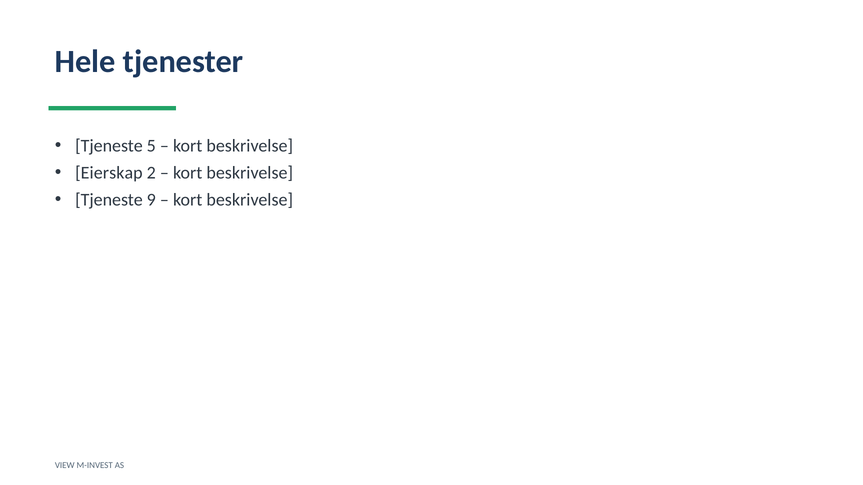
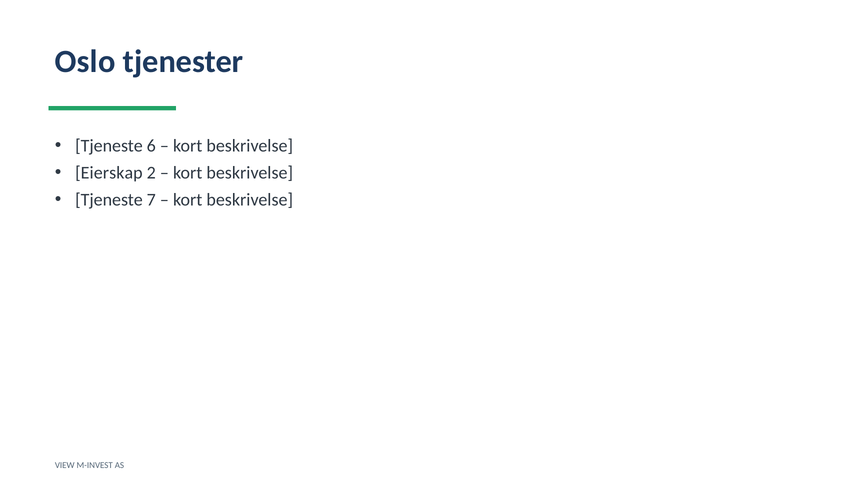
Hele: Hele -> Oslo
5: 5 -> 6
9: 9 -> 7
